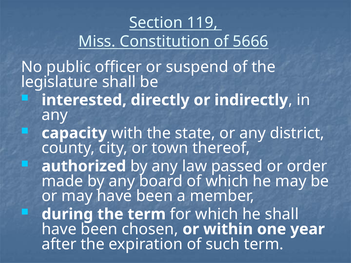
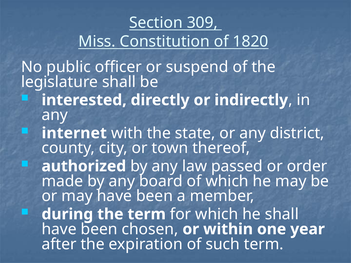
119: 119 -> 309
5666: 5666 -> 1820
capacity: capacity -> internet
